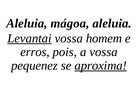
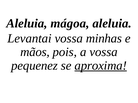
Levantai underline: present -> none
homem: homem -> minhas
erros: erros -> mãos
